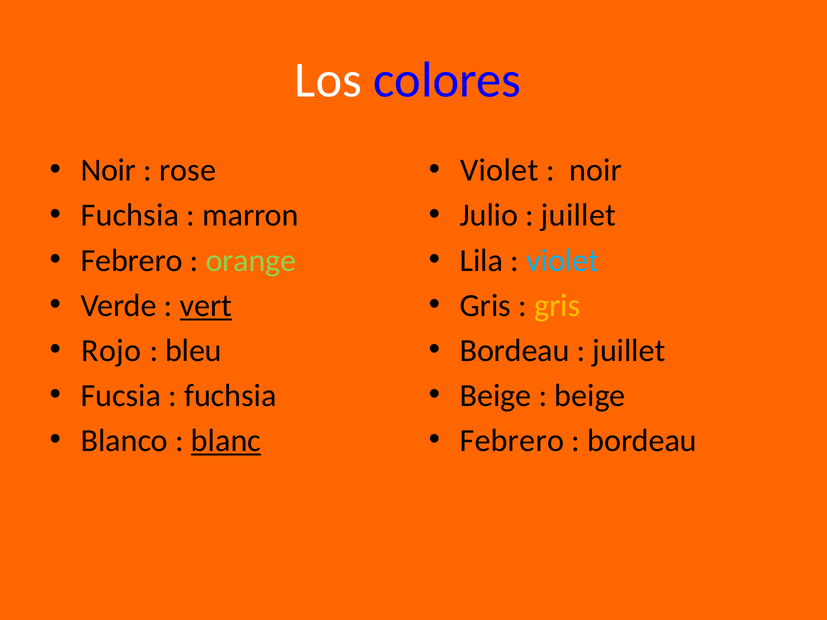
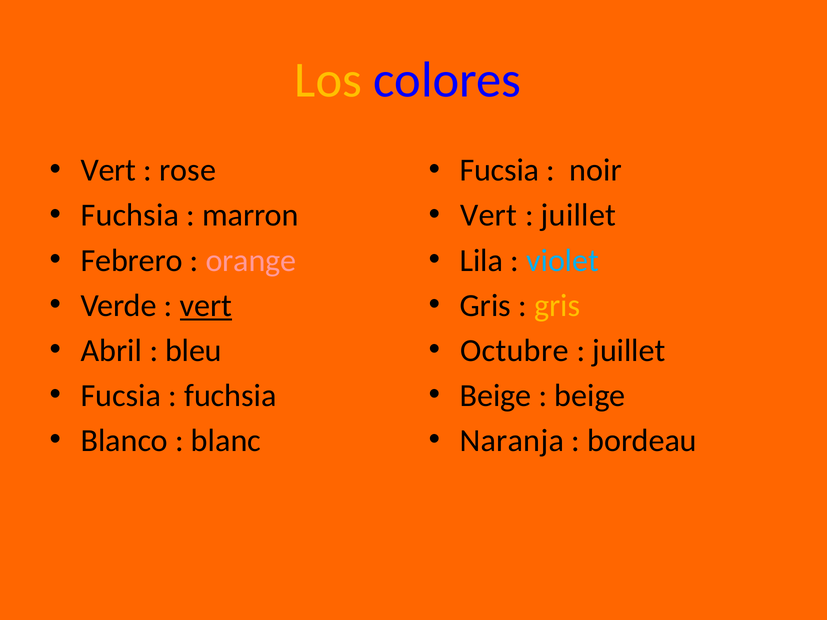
Los colour: white -> yellow
Noir at (108, 170): Noir -> Vert
Violet at (499, 170): Violet -> Fucsia
Julio at (489, 215): Julio -> Vert
orange colour: light green -> pink
Rojo: Rojo -> Abril
Bordeau at (515, 351): Bordeau -> Octubre
blanc underline: present -> none
Febrero at (512, 441): Febrero -> Naranja
